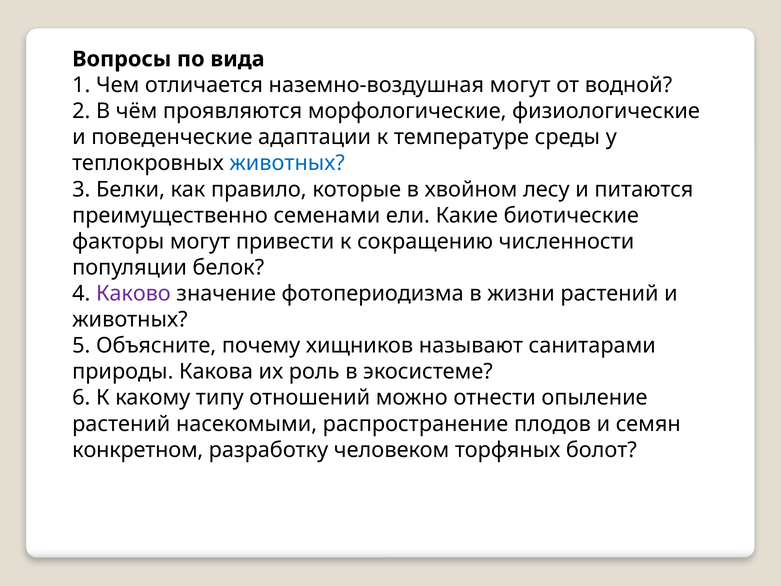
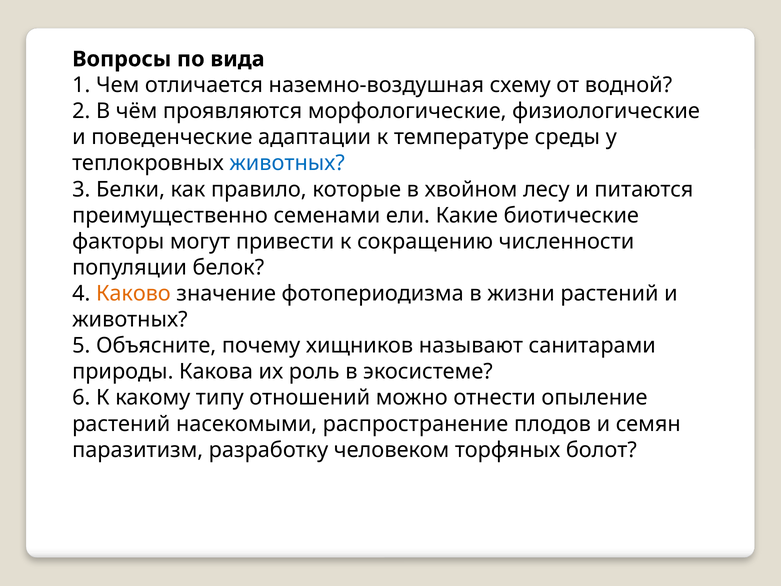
наземно-воздушная могут: могут -> схему
Каково colour: purple -> orange
конкретном: конкретном -> паразитизм
